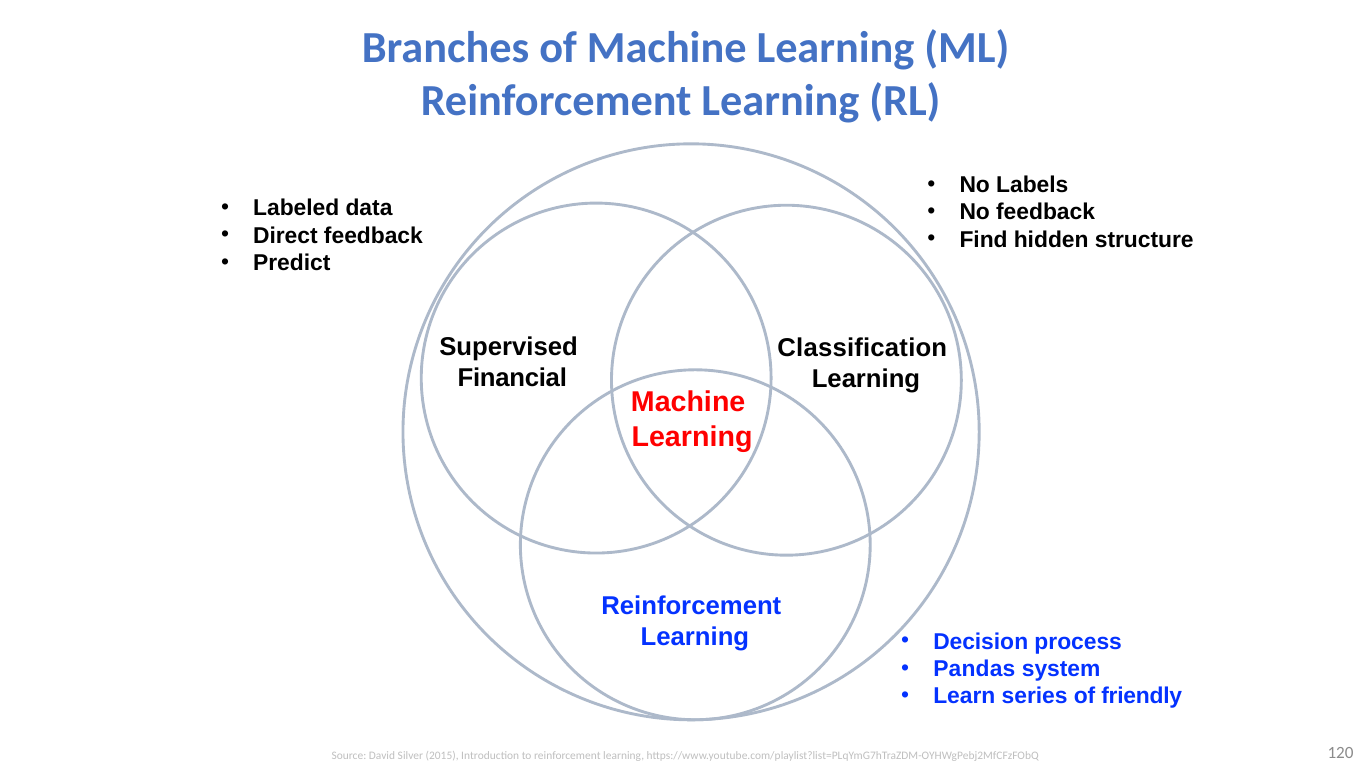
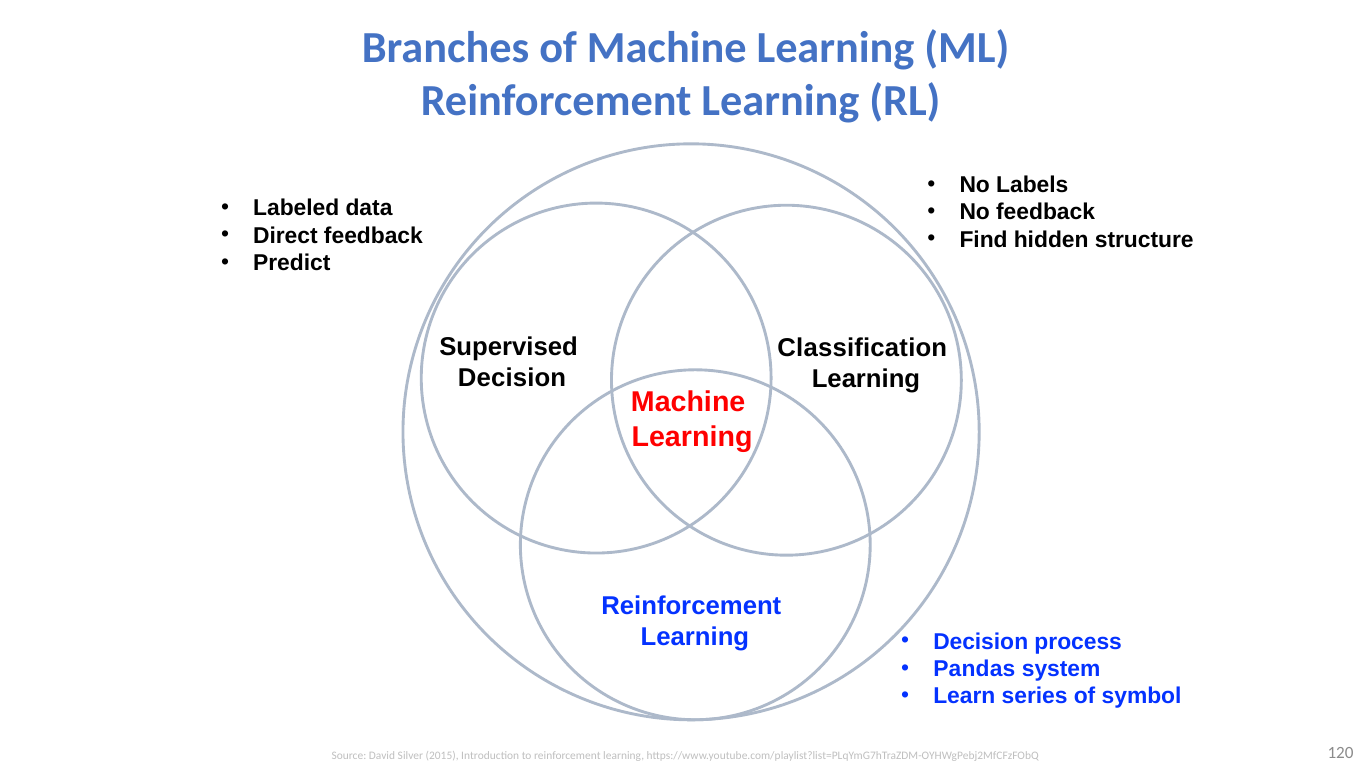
Financial at (512, 378): Financial -> Decision
friendly: friendly -> symbol
